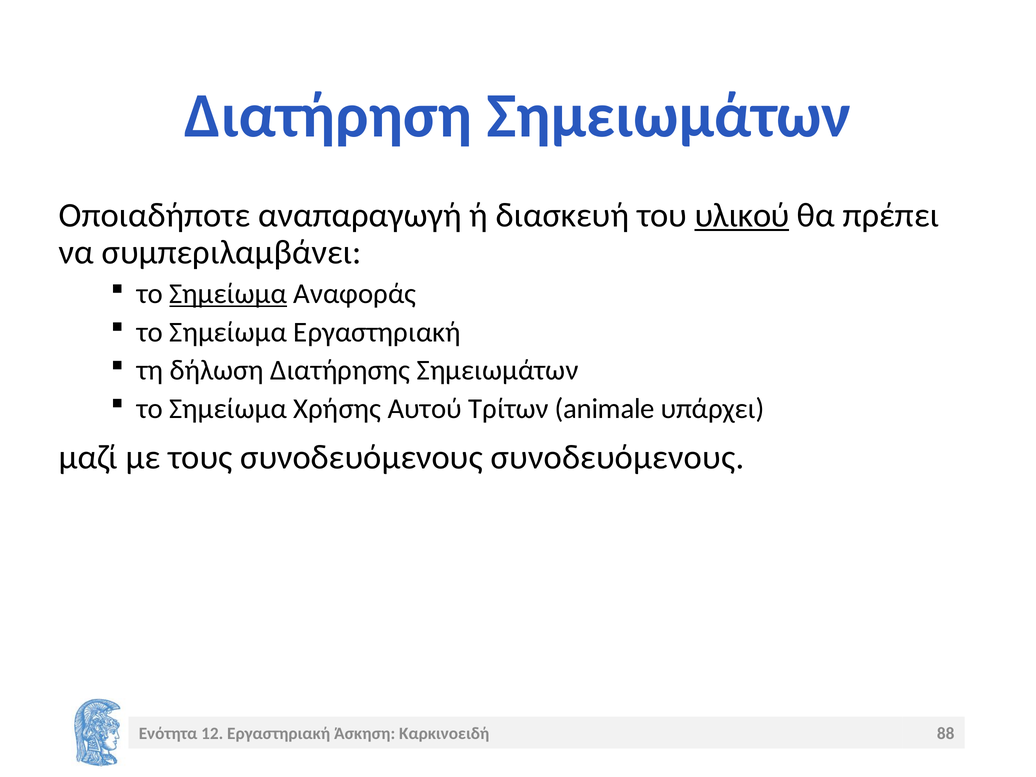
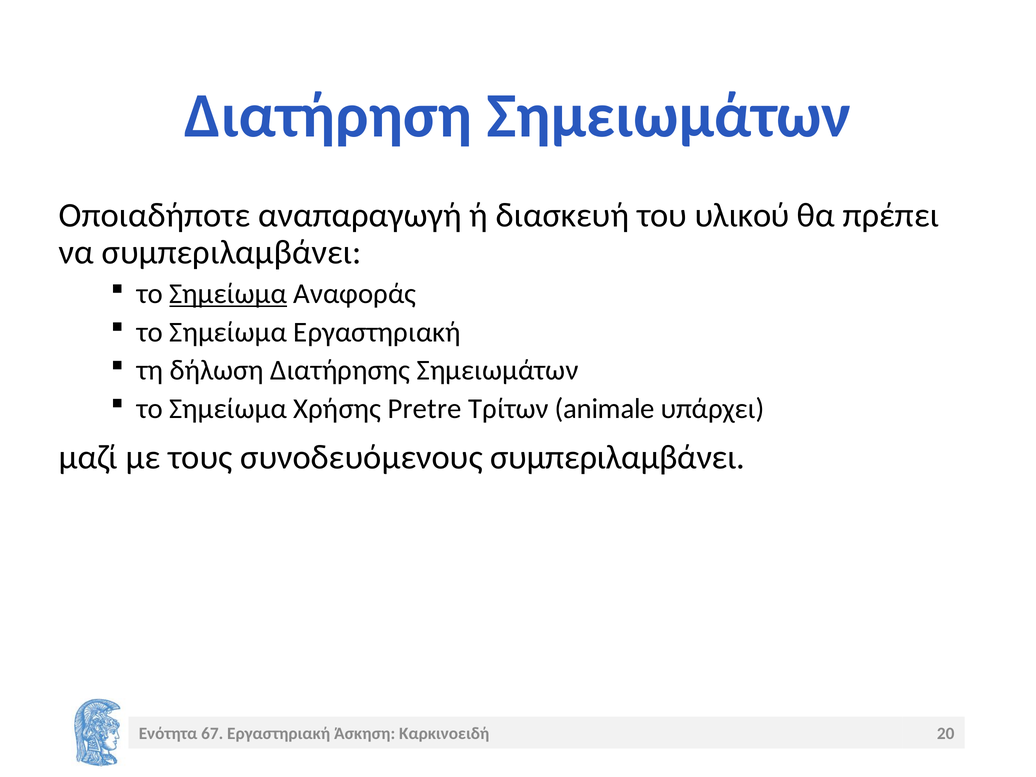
υλικού underline: present -> none
Αυτού: Αυτού -> Pretre
συνοδευόμενους συνοδευόμενους: συνοδευόμενους -> συμπεριλαμβάνει
12: 12 -> 67
88: 88 -> 20
